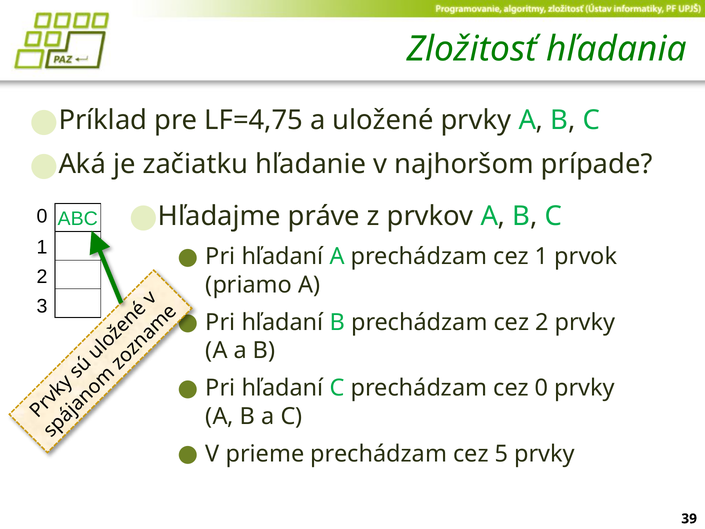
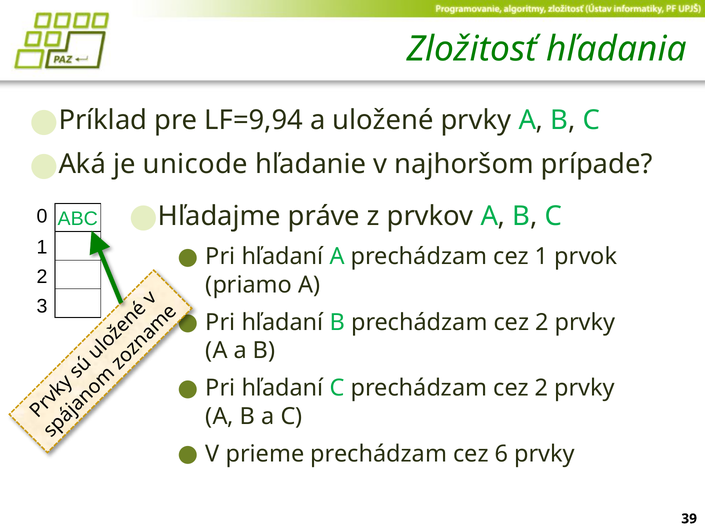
LF=4,75: LF=4,75 -> LF=9,94
začiatku: začiatku -> unicode
C prechádzam cez 0: 0 -> 2
5: 5 -> 6
